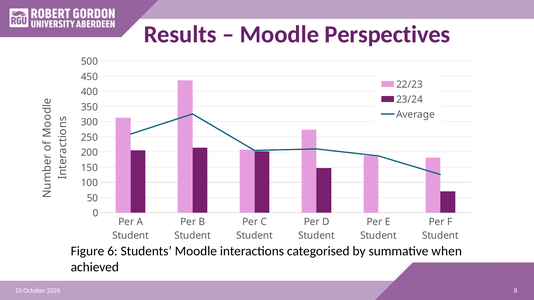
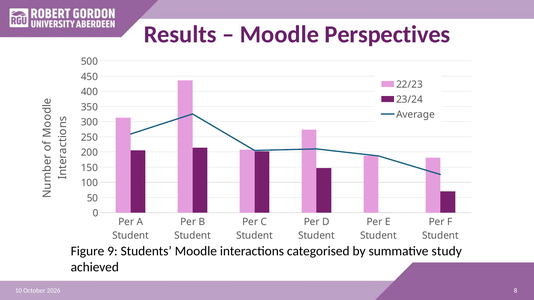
6: 6 -> 9
when: when -> study
